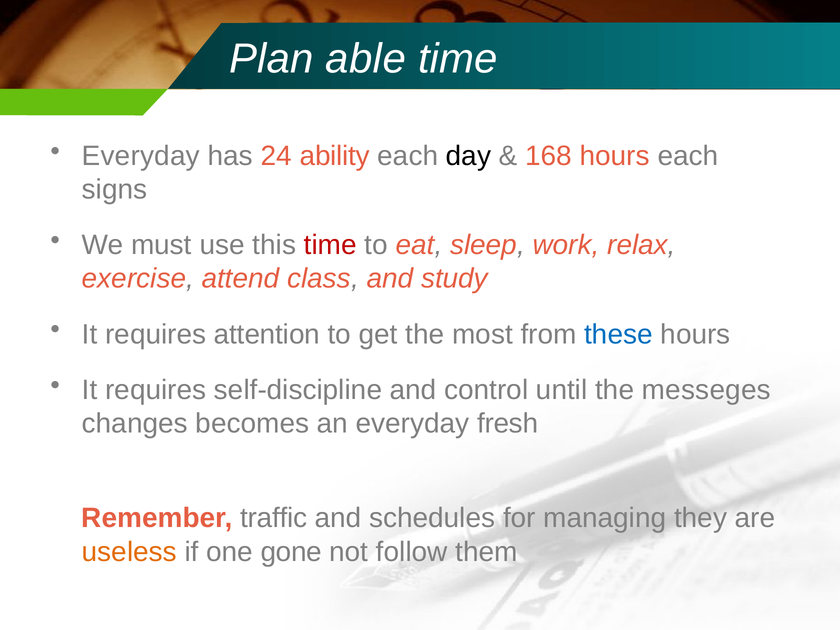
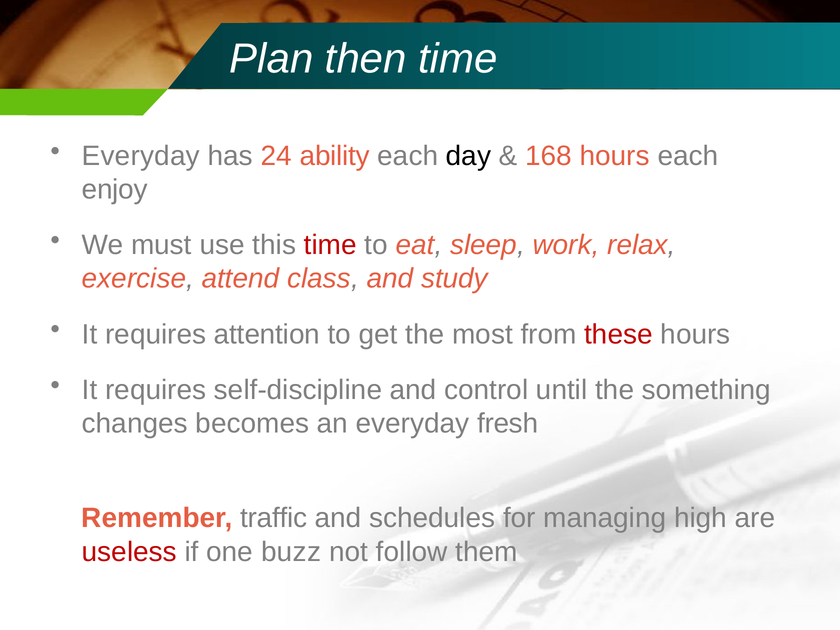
able: able -> then
signs: signs -> enjoy
these colour: blue -> red
messeges: messeges -> something
they: they -> high
useless colour: orange -> red
gone: gone -> buzz
